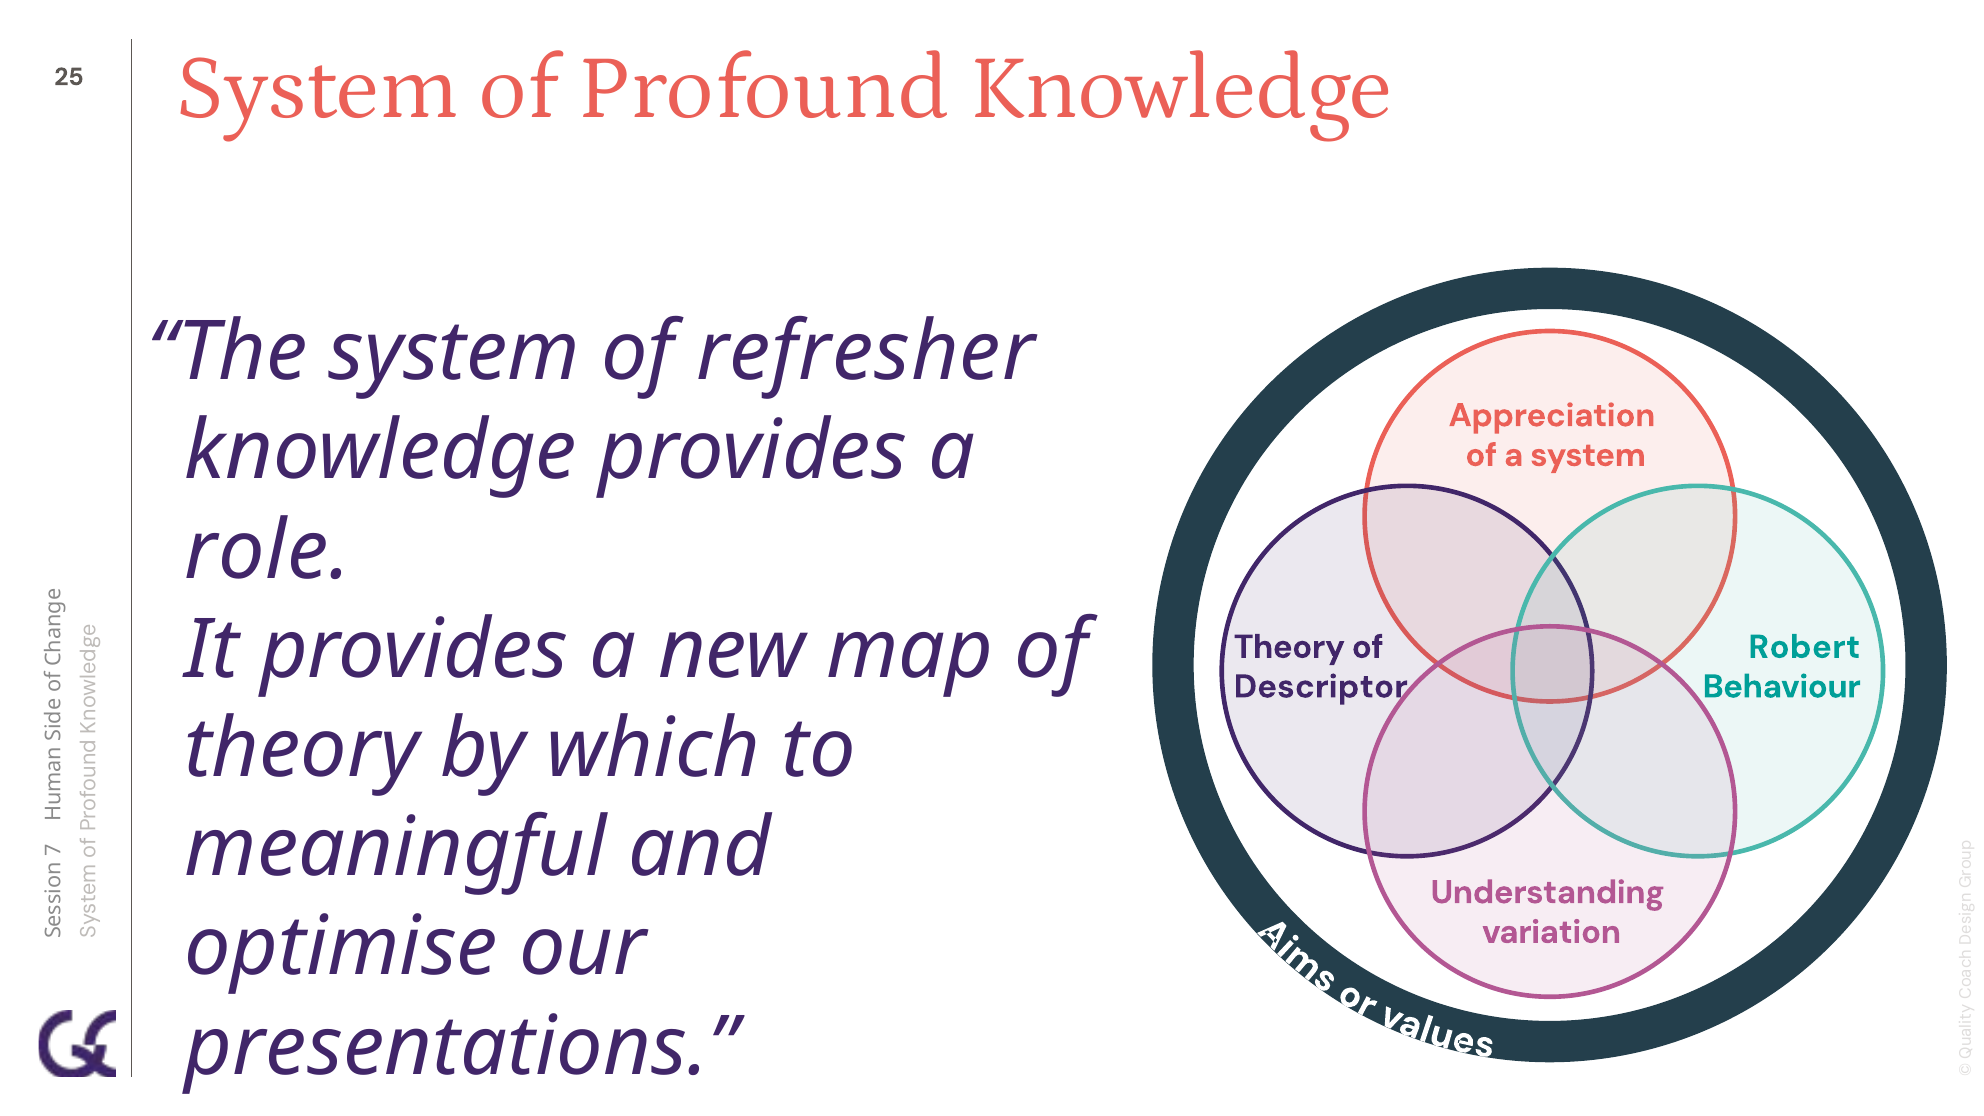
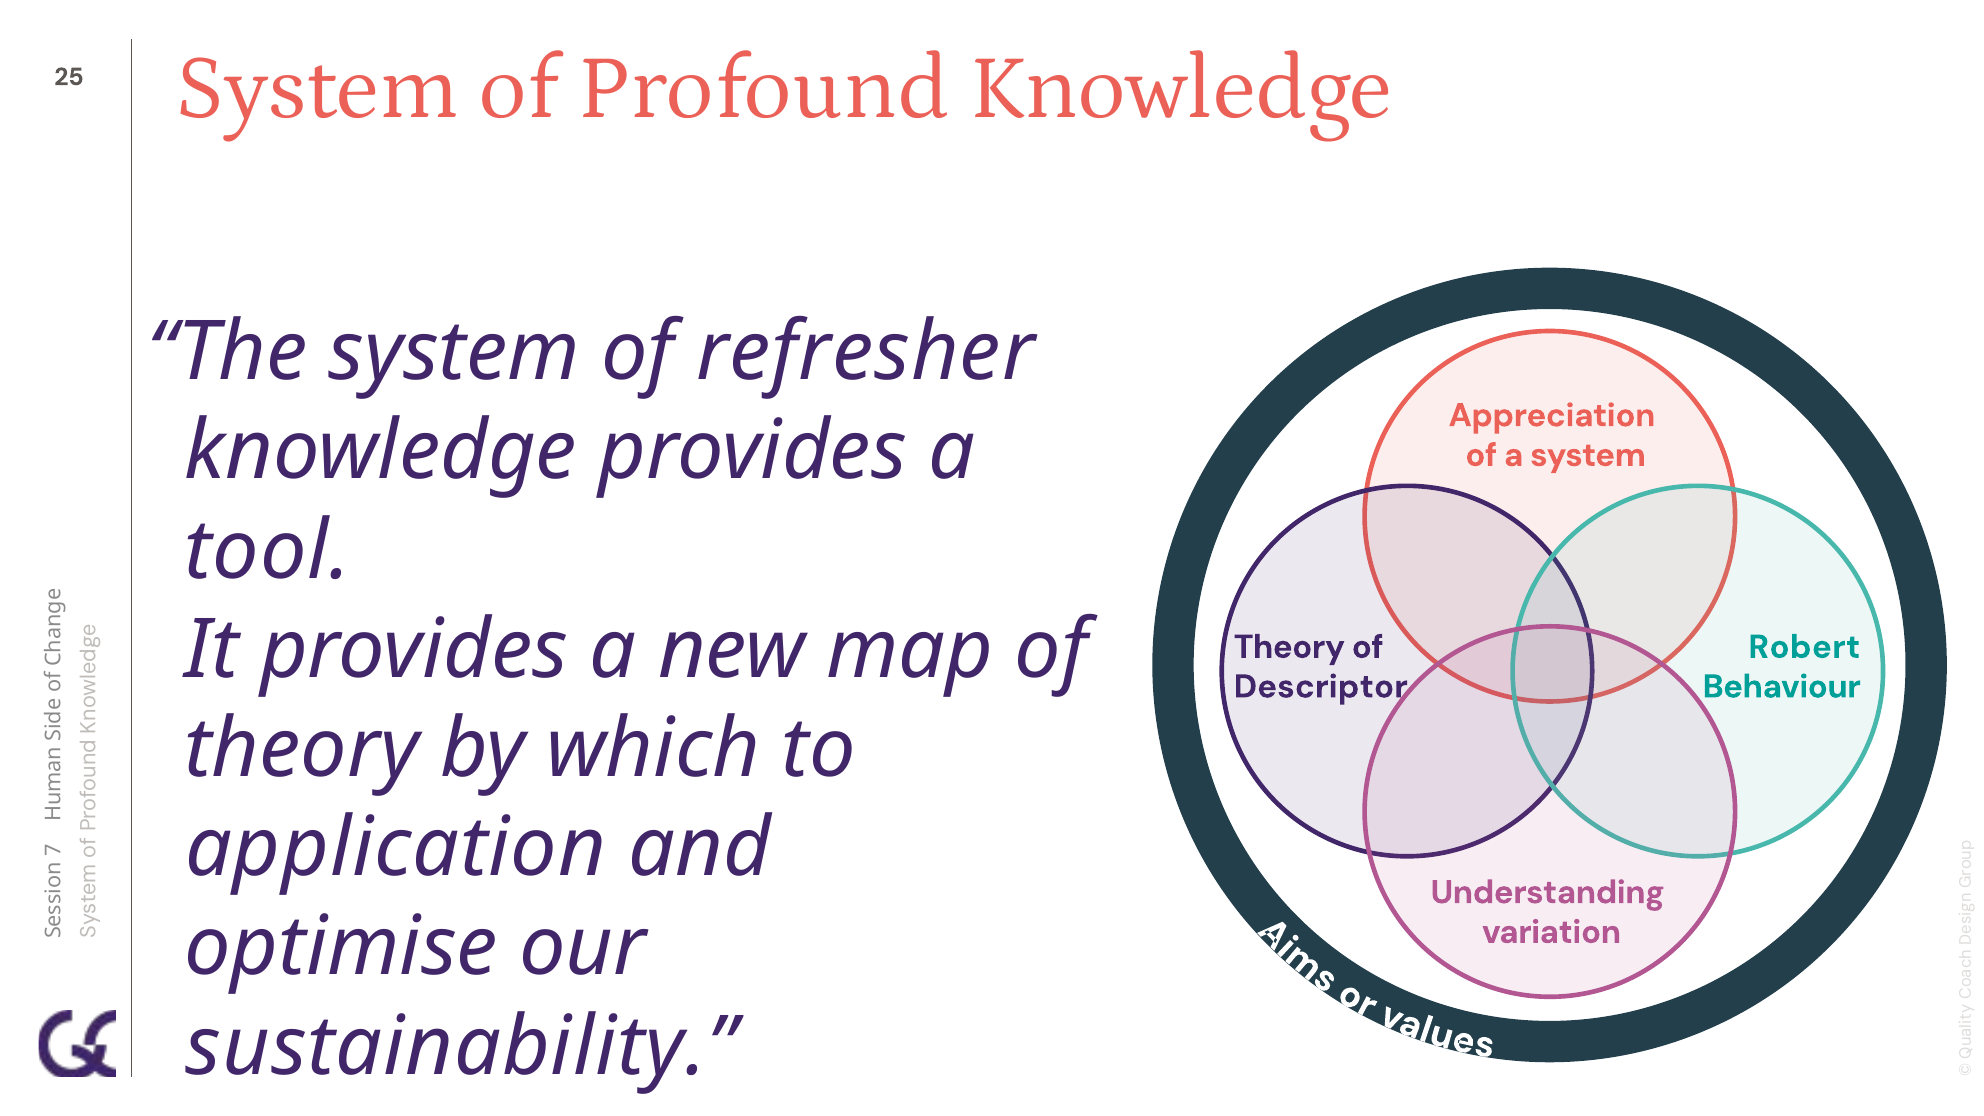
role: role -> tool
meaningful: meaningful -> application
presentations: presentations -> sustainability
